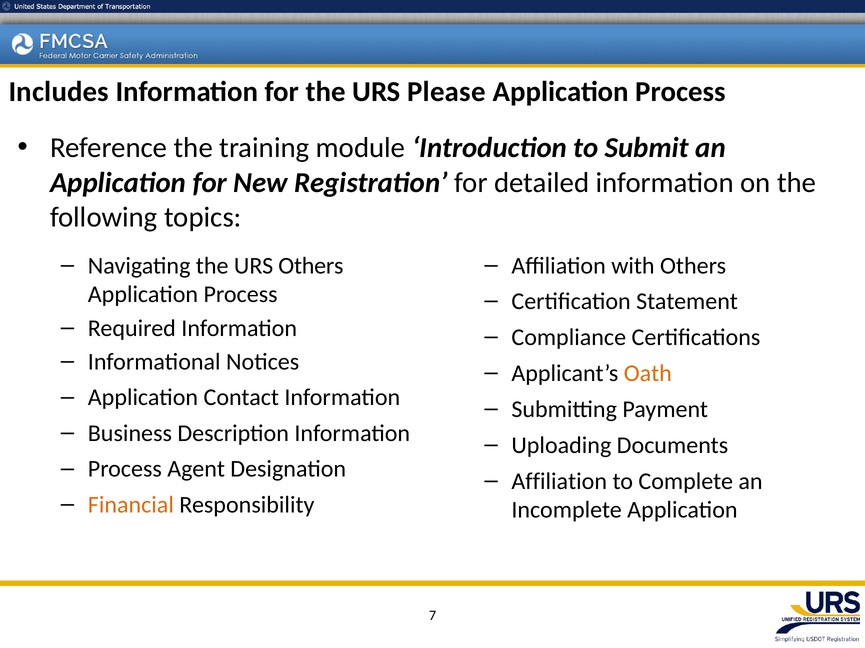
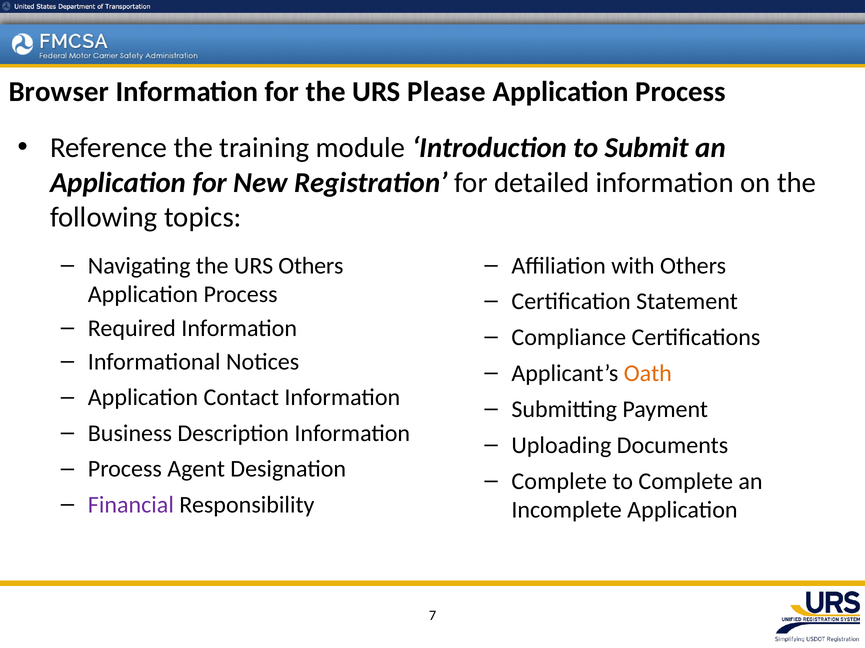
Includes: Includes -> Browser
Affiliation at (559, 482): Affiliation -> Complete
Financial colour: orange -> purple
